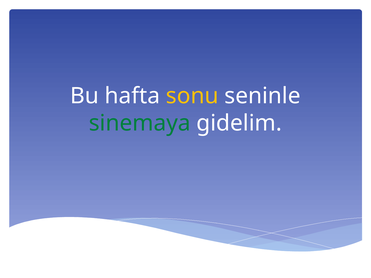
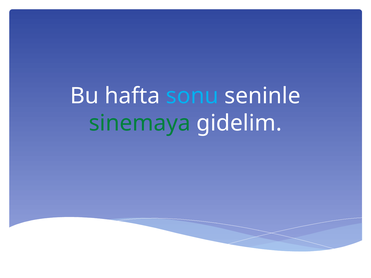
sonu colour: yellow -> light blue
